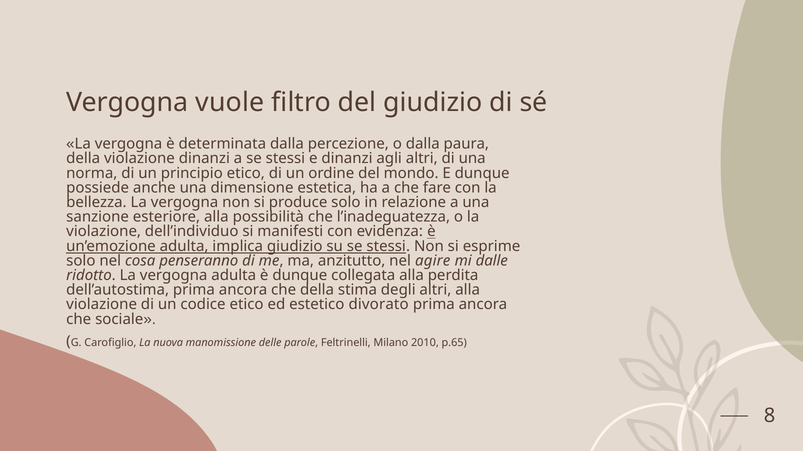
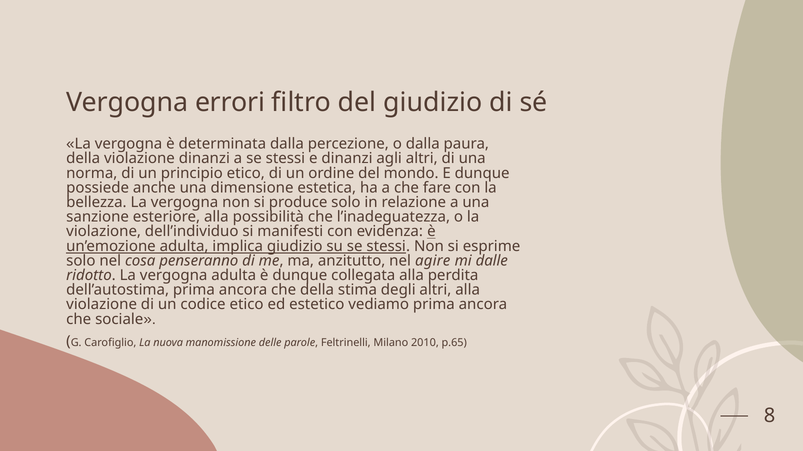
vuole: vuole -> errori
divorato: divorato -> vediamo
